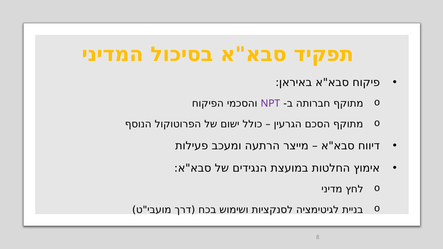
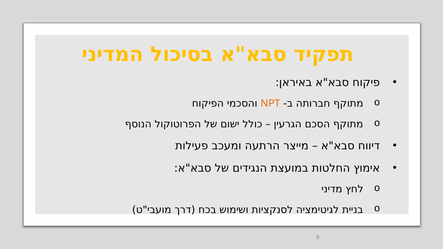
NPT colour: purple -> orange
